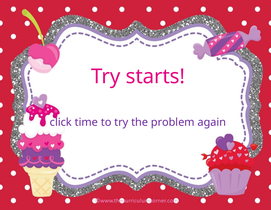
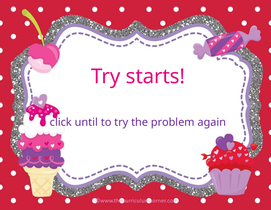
time: time -> until
